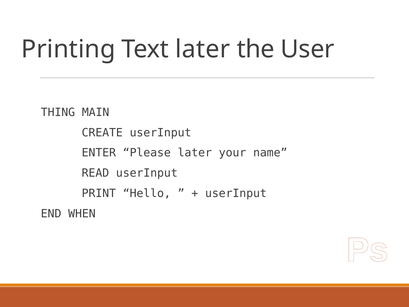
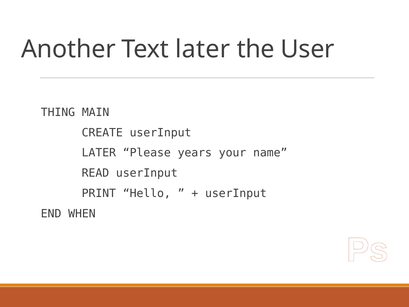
Printing: Printing -> Another
ENTER at (99, 153): ENTER -> LATER
Please later: later -> years
